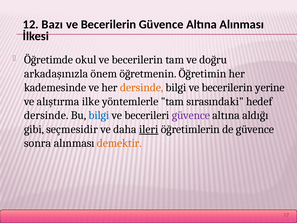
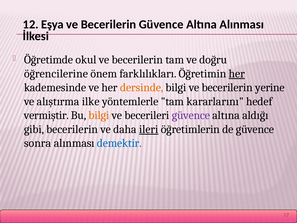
Bazı: Bazı -> Eşya
arkadaşınızla: arkadaşınızla -> öğrencilerine
öğretmenin: öğretmenin -> farklılıkları
her at (237, 74) underline: none -> present
sırasındaki: sırasındaki -> kararlarını
dersinde at (46, 115): dersinde -> vermiştir
bilgi at (99, 115) colour: blue -> orange
gibi seçmesidir: seçmesidir -> becerilerin
demektir colour: orange -> blue
